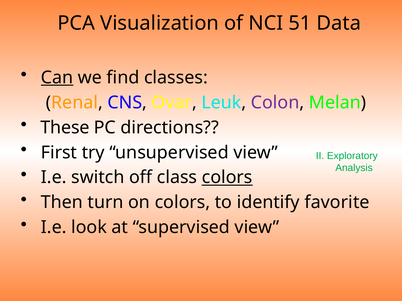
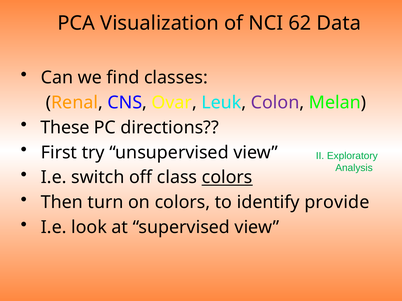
51: 51 -> 62
Can underline: present -> none
favorite: favorite -> provide
